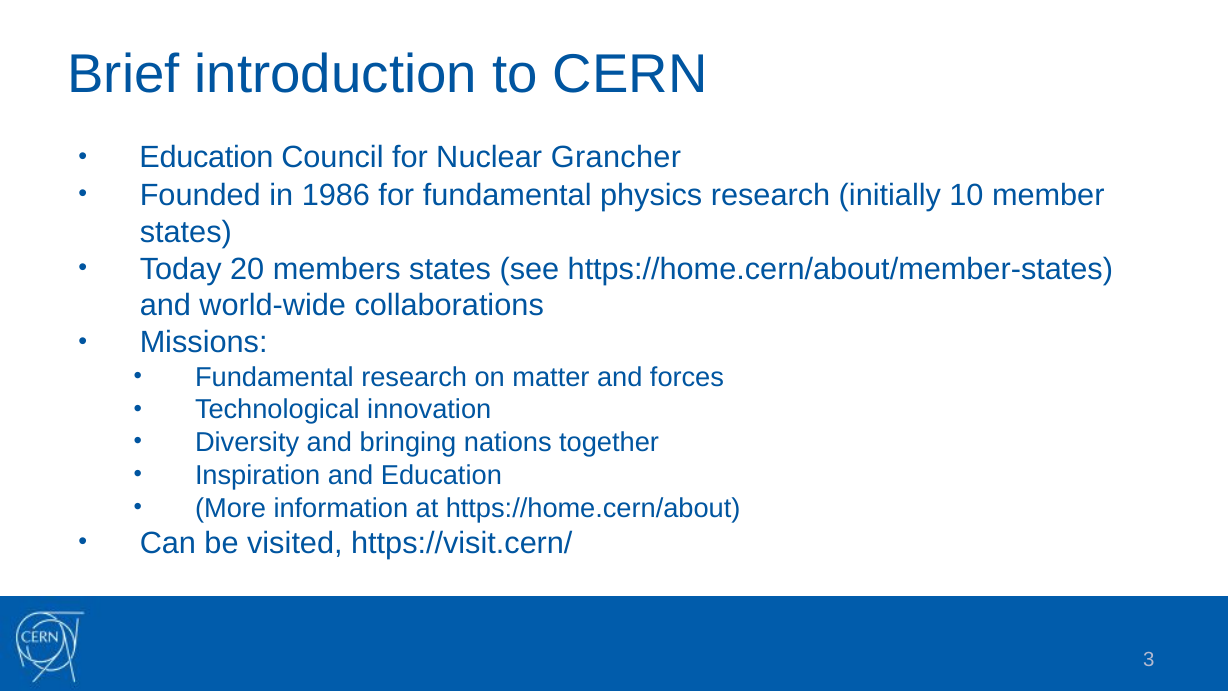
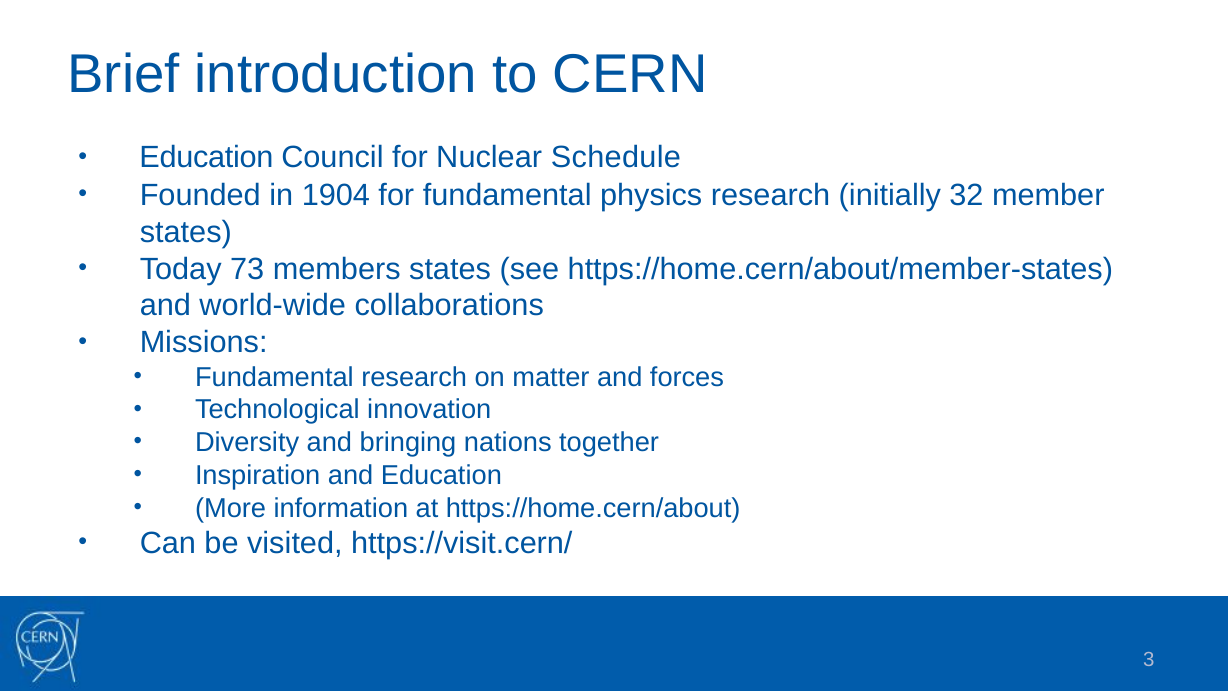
Grancher: Grancher -> Schedule
1986: 1986 -> 1904
10: 10 -> 32
20: 20 -> 73
